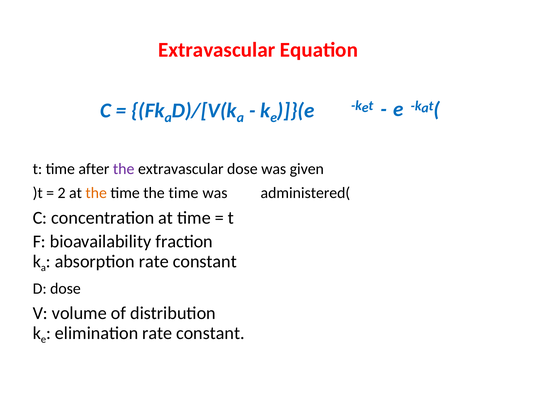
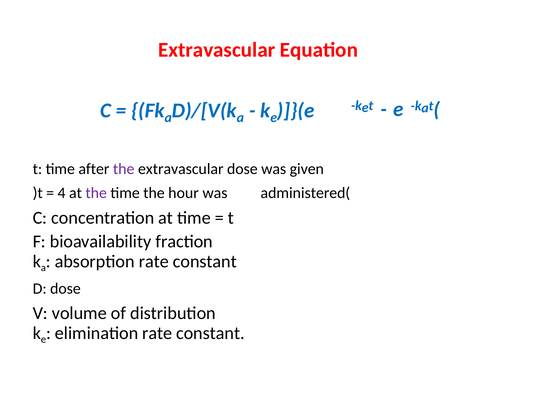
2: 2 -> 4
the at (96, 193) colour: orange -> purple
time the time: time -> hour
